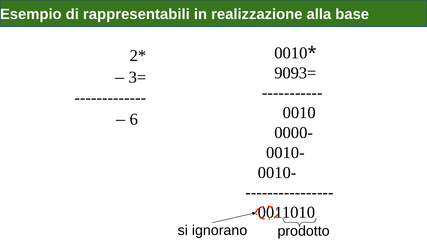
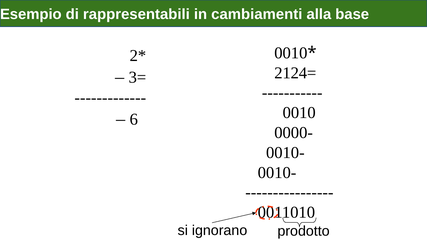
realizzazione: realizzazione -> cambiamenti
9093=: 9093= -> 2124=
